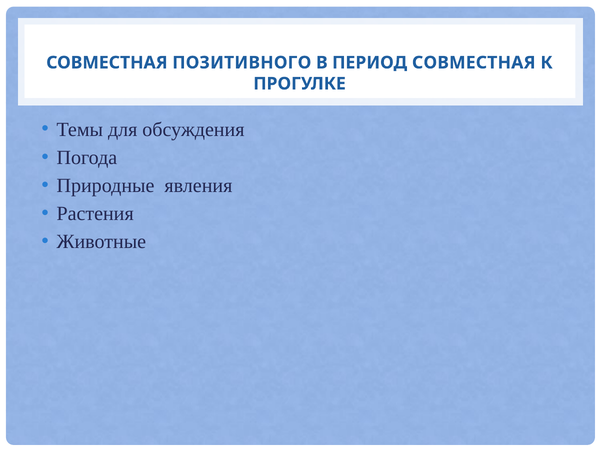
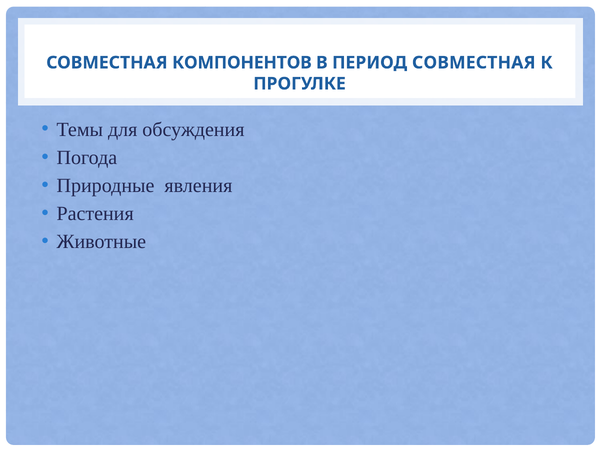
ПОЗИТИВНОГО: ПОЗИТИВНОГО -> КОМПОНЕНТОВ
